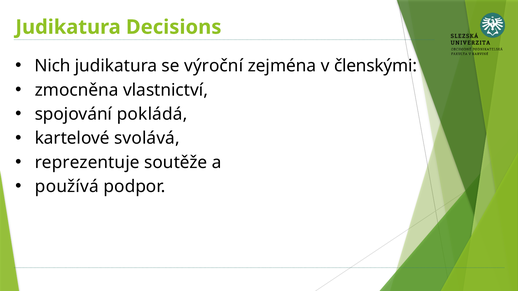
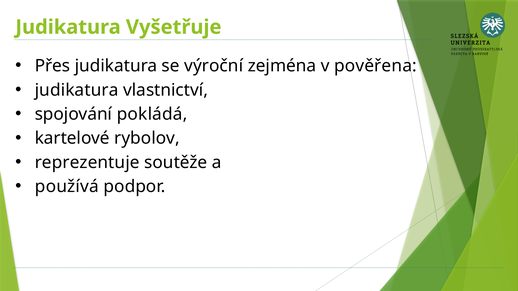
Decisions: Decisions -> Vyšetřuje
Nich: Nich -> Přes
členskými: členskými -> pověřena
zmocněna at (77, 90): zmocněna -> judikatura
svolává: svolává -> rybolov
